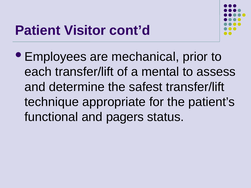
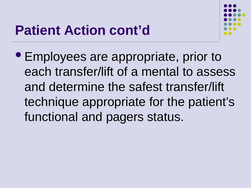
Visitor: Visitor -> Action
are mechanical: mechanical -> appropriate
